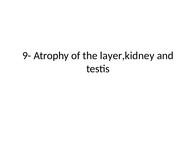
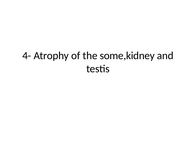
9-: 9- -> 4-
layer,kidney: layer,kidney -> some,kidney
